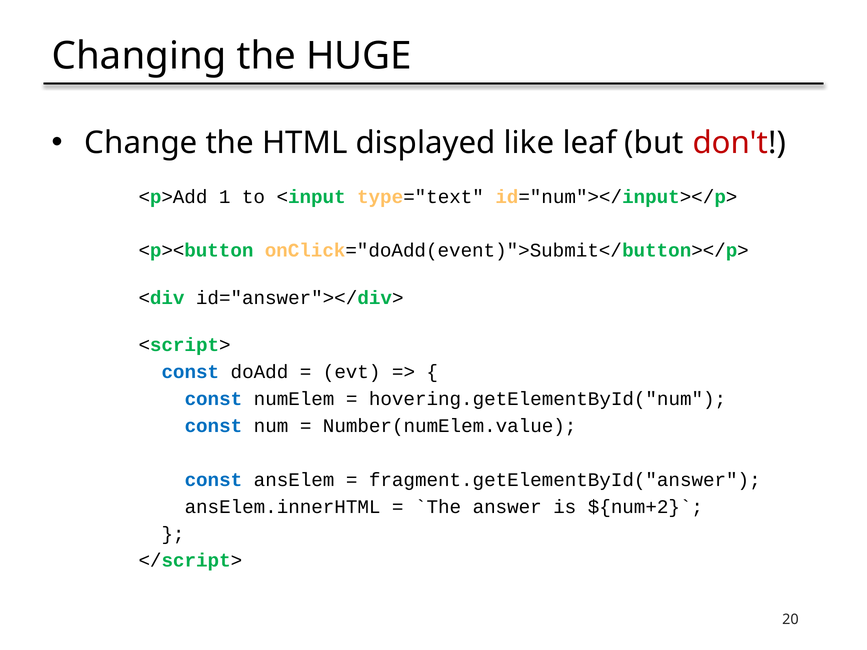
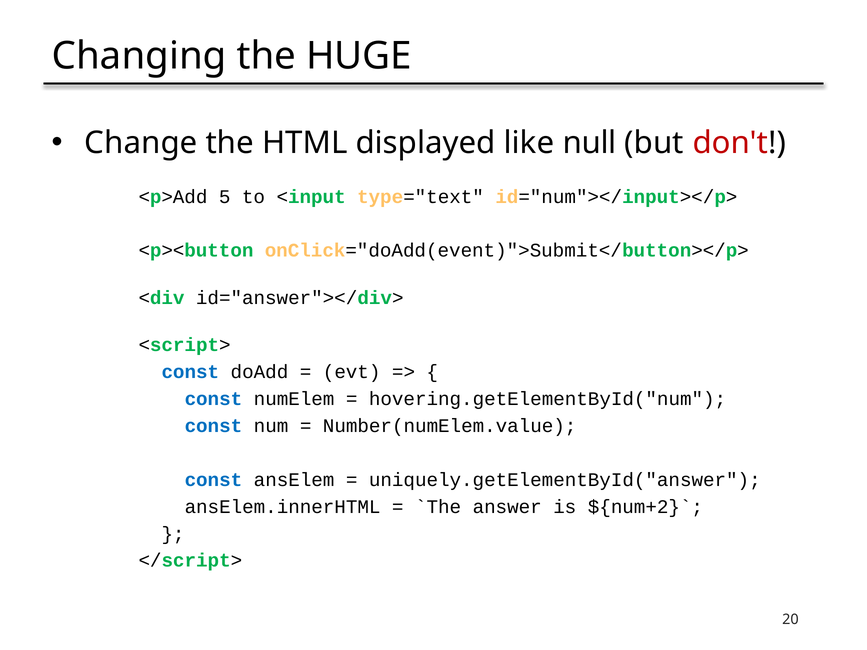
leaf: leaf -> null
1: 1 -> 5
fragment.getElementById("answer: fragment.getElementById("answer -> uniquely.getElementById("answer
